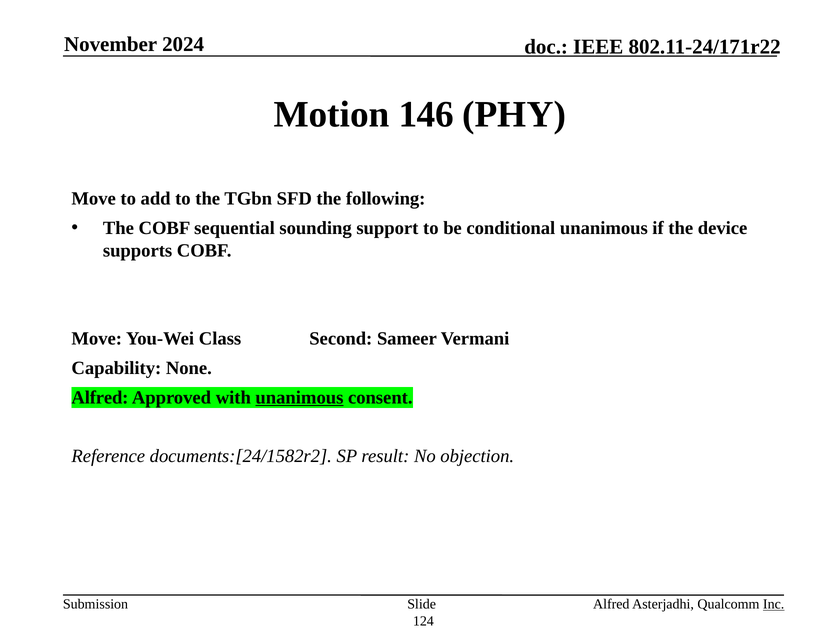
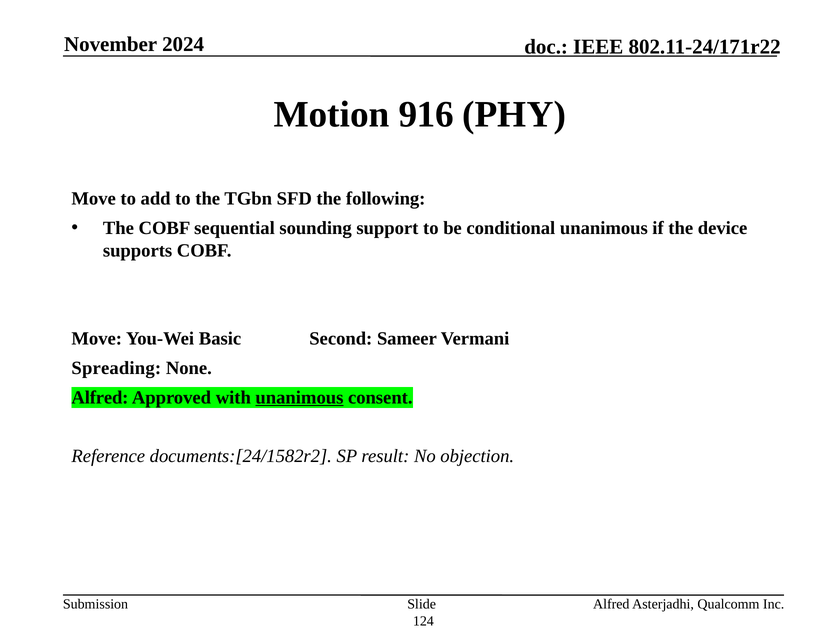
146: 146 -> 916
Class: Class -> Basic
Capability: Capability -> Spreading
Inc underline: present -> none
